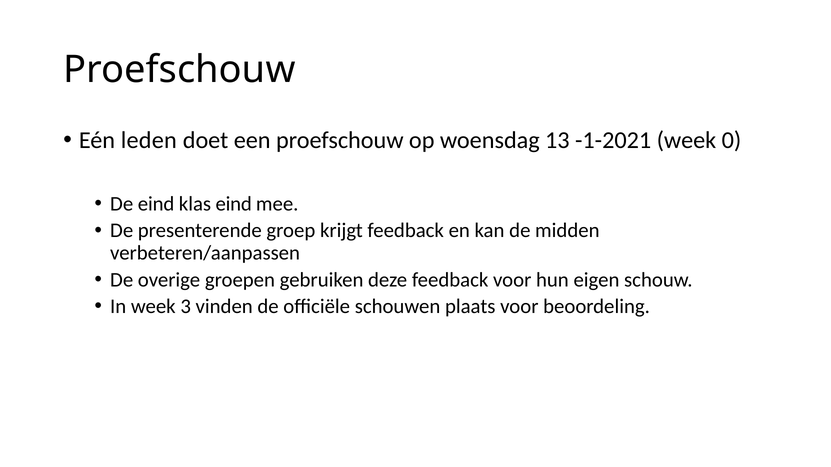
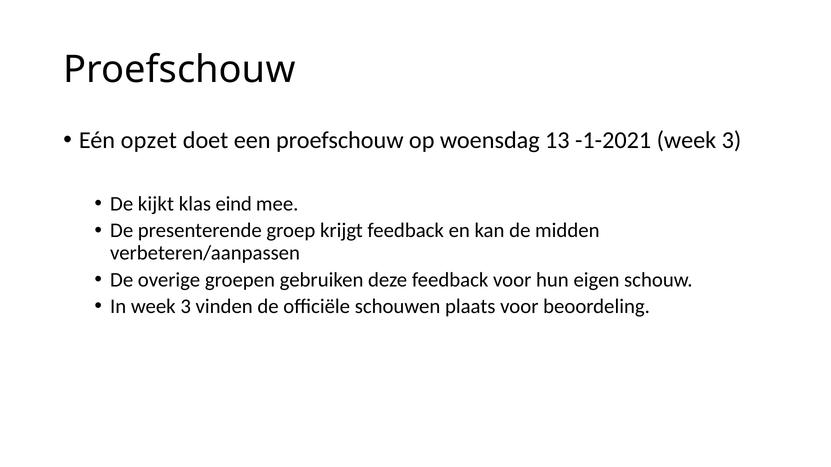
leden: leden -> opzet
-1-2021 week 0: 0 -> 3
De eind: eind -> kijkt
